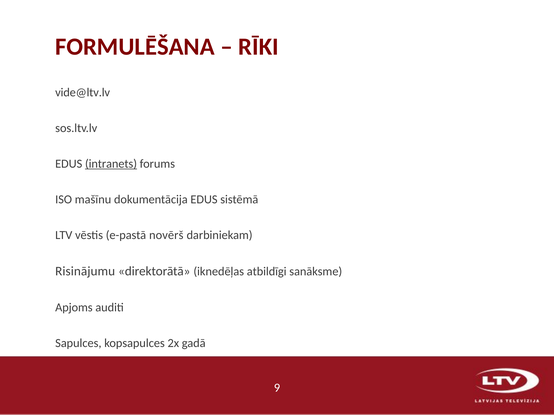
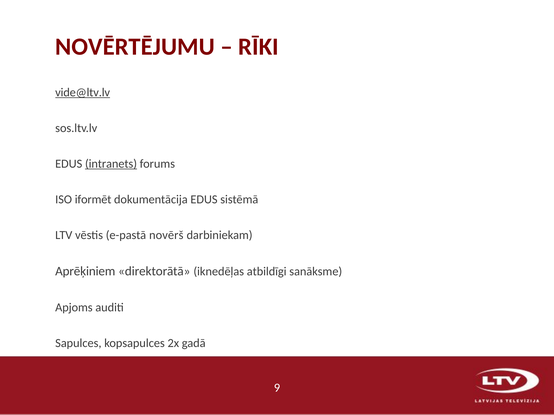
FORMULĒŠANA: FORMULĒŠANA -> NOVĒRTĒJUMU
vide@ltv.lv underline: none -> present
mašīnu: mašīnu -> iformēt
Risinājumu: Risinājumu -> Aprēķiniem
